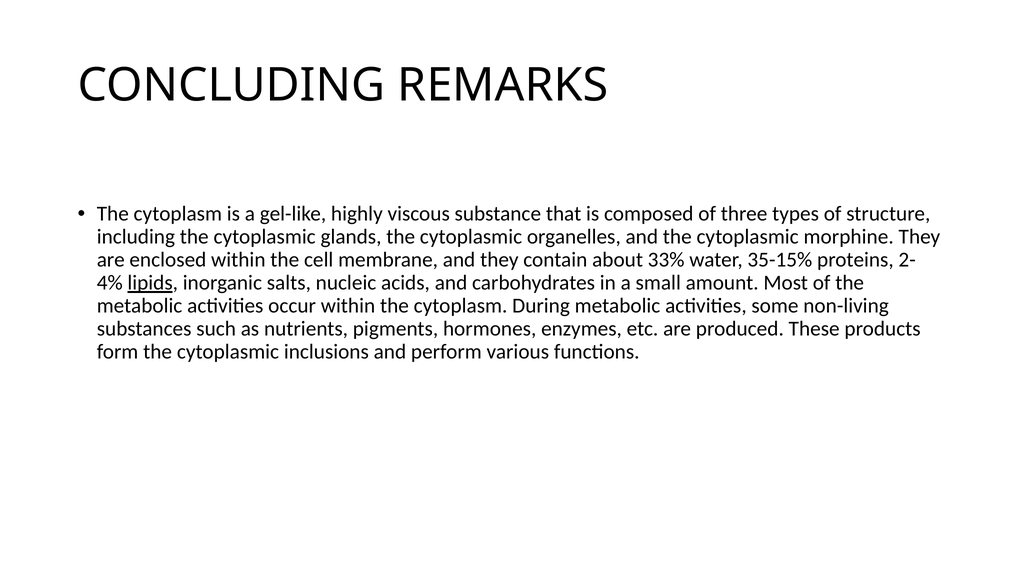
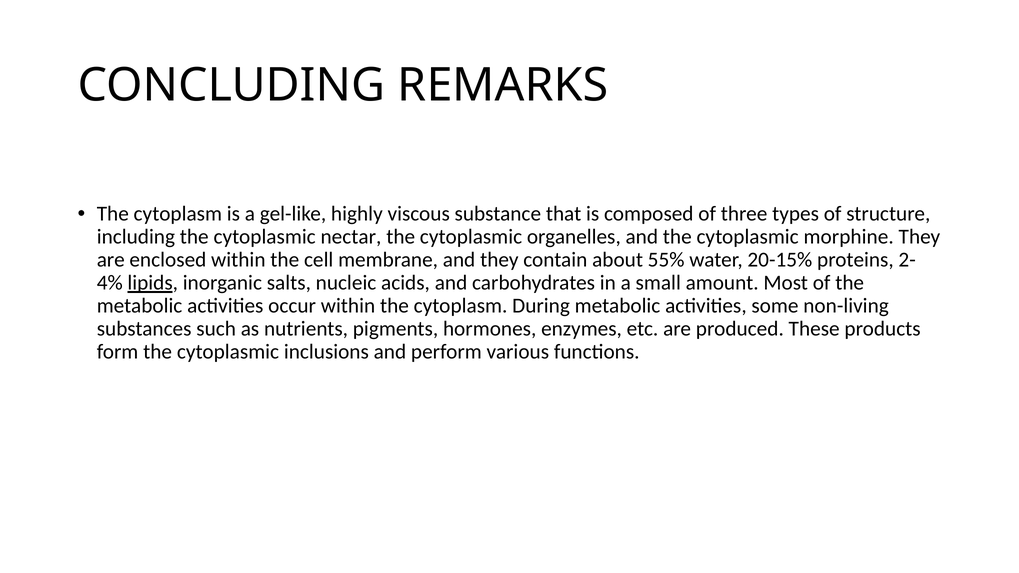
glands: glands -> nectar
33%: 33% -> 55%
35-15%: 35-15% -> 20-15%
